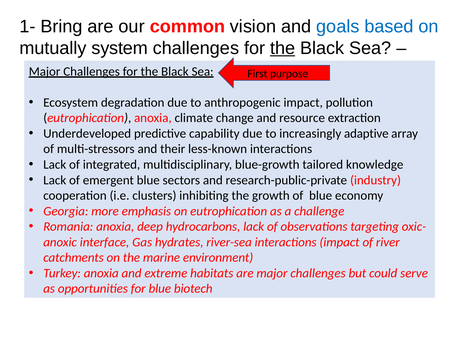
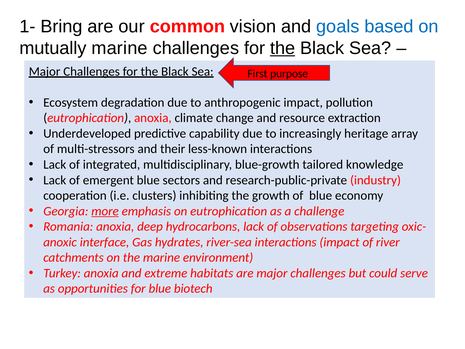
mutually system: system -> marine
adaptive: adaptive -> heritage
more underline: none -> present
